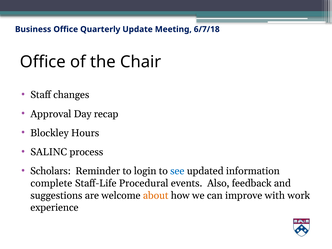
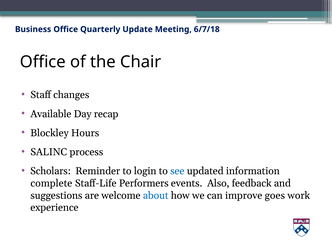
Approval: Approval -> Available
Procedural: Procedural -> Performers
about colour: orange -> blue
with: with -> goes
